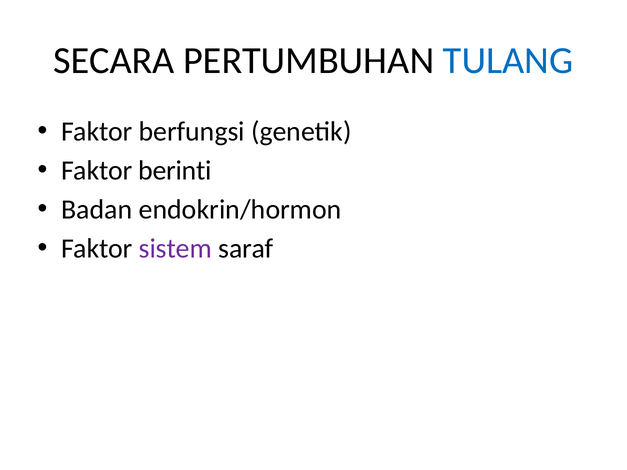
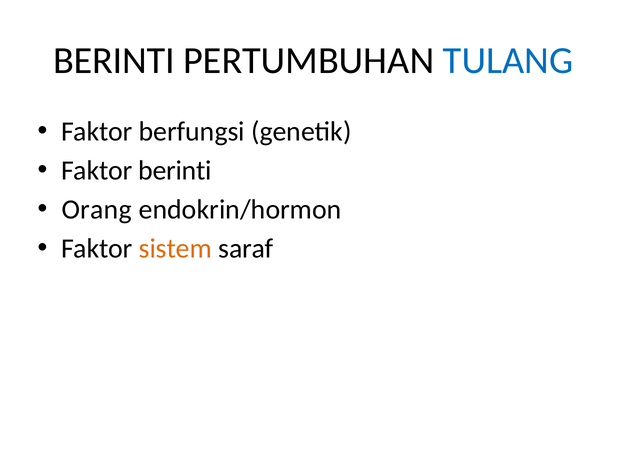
SECARA at (114, 61): SECARA -> BERINTI
Badan: Badan -> Orang
sistem colour: purple -> orange
